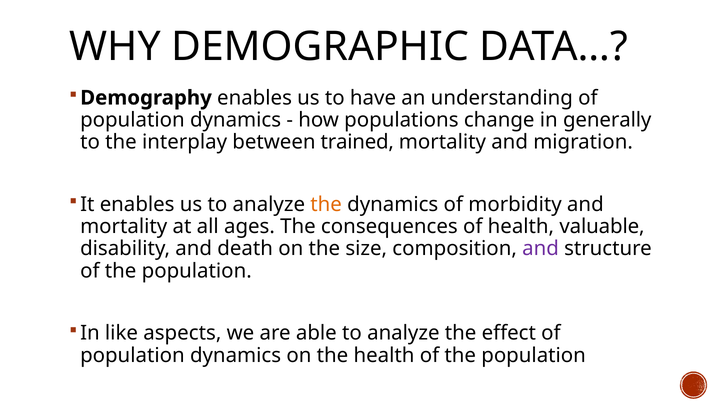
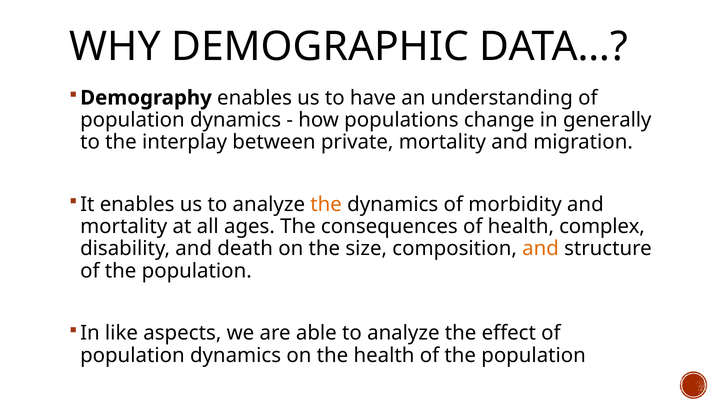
trained: trained -> private
valuable: valuable -> complex
and at (540, 249) colour: purple -> orange
